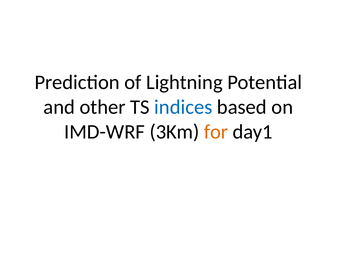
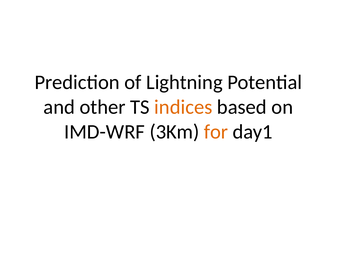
indices colour: blue -> orange
